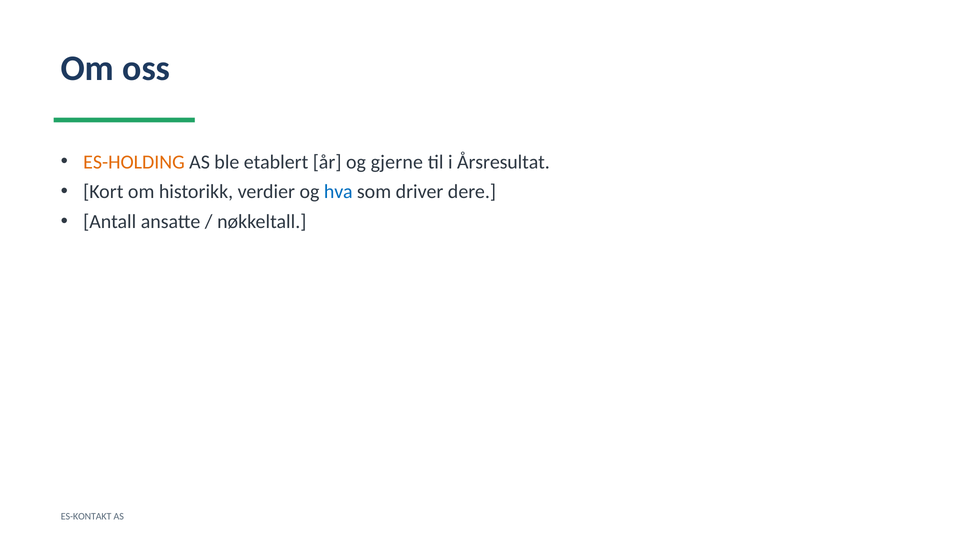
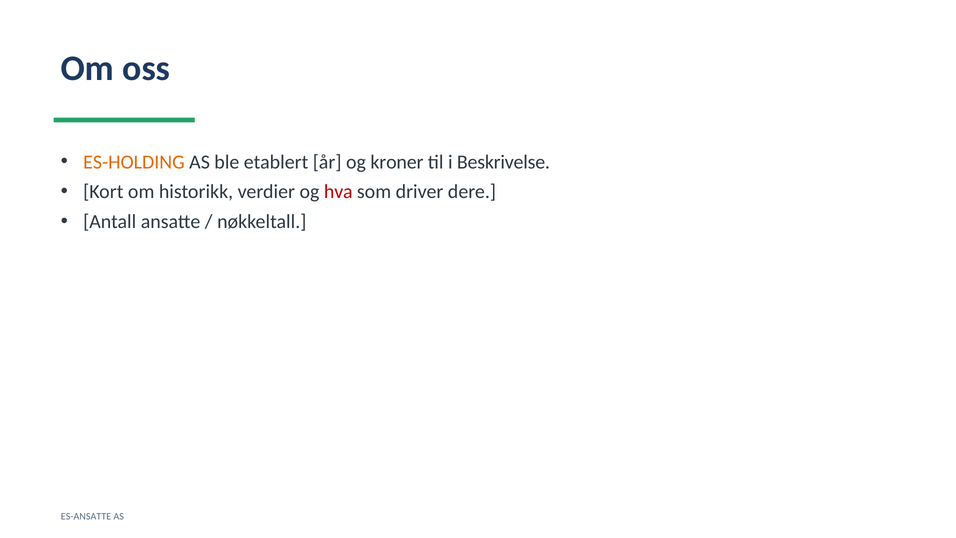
gjerne: gjerne -> kroner
Årsresultat: Årsresultat -> Beskrivelse
hva colour: blue -> red
ES-KONTAKT: ES-KONTAKT -> ES-ANSATTE
